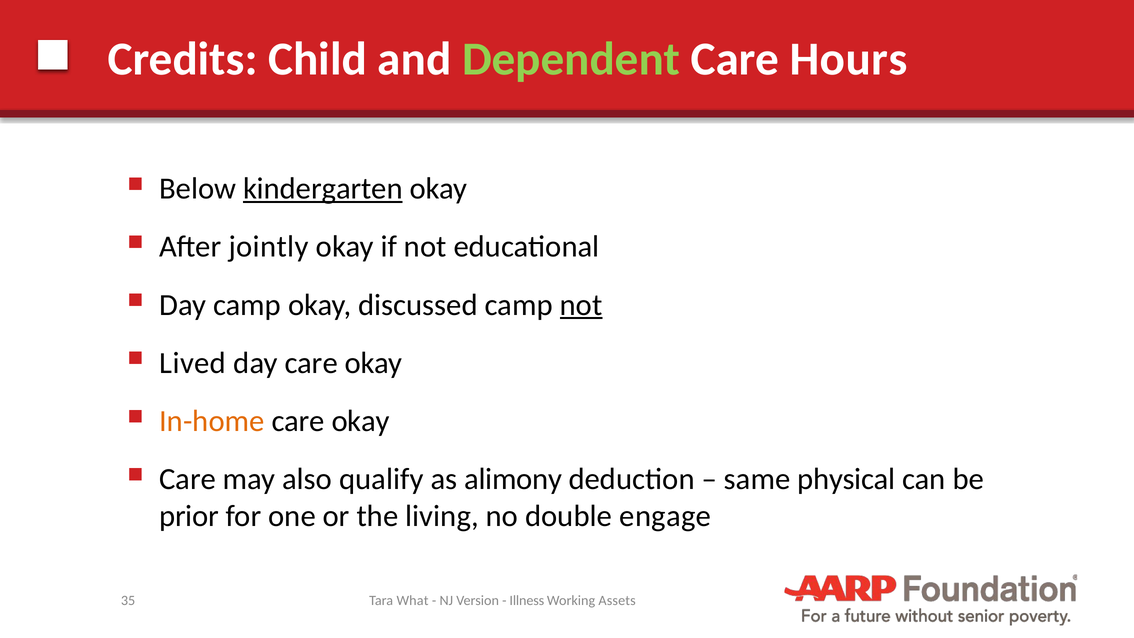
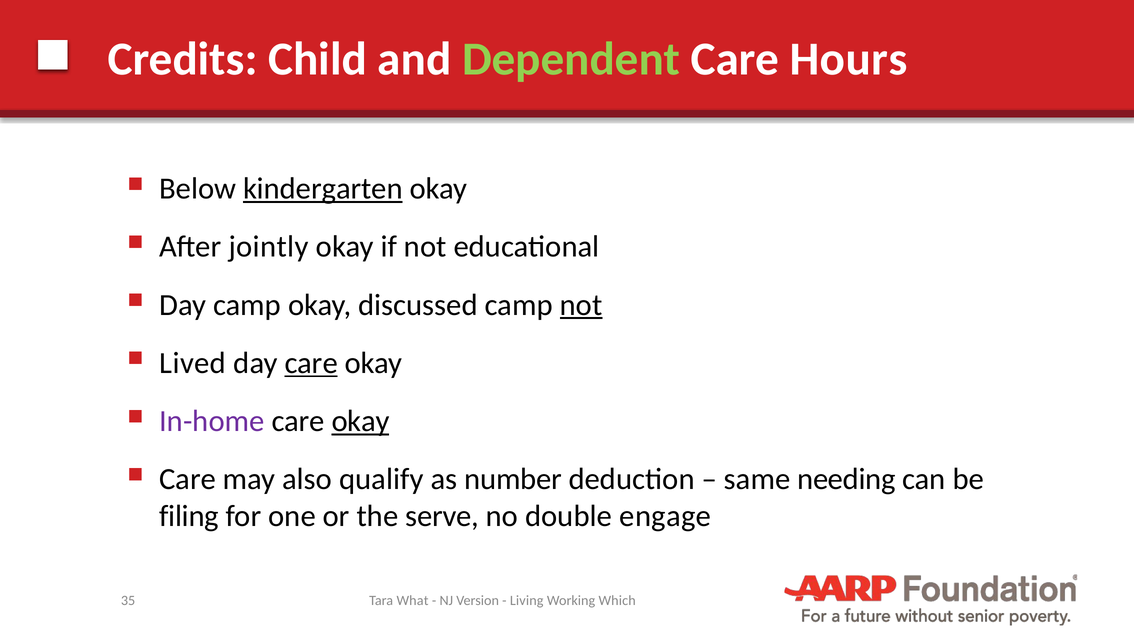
care at (311, 363) underline: none -> present
In-home colour: orange -> purple
okay at (360, 421) underline: none -> present
alimony: alimony -> number
physical: physical -> needing
prior: prior -> filing
living: living -> serve
Illness: Illness -> Living
Assets: Assets -> Which
